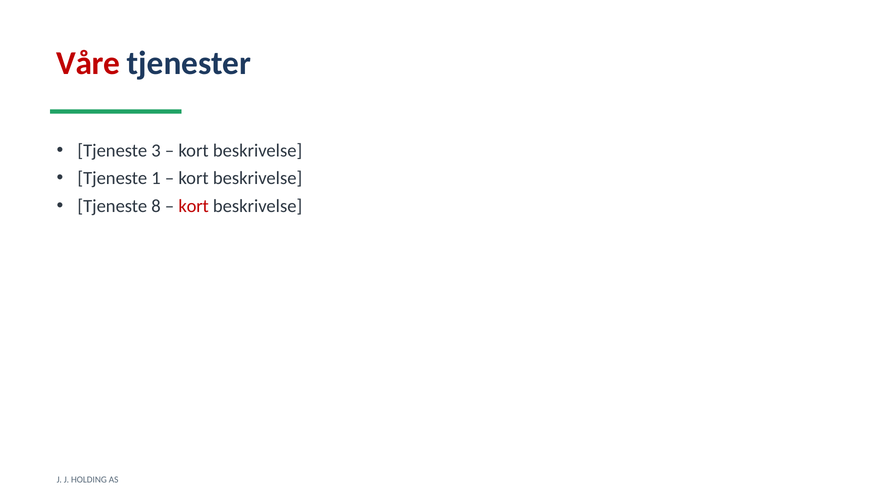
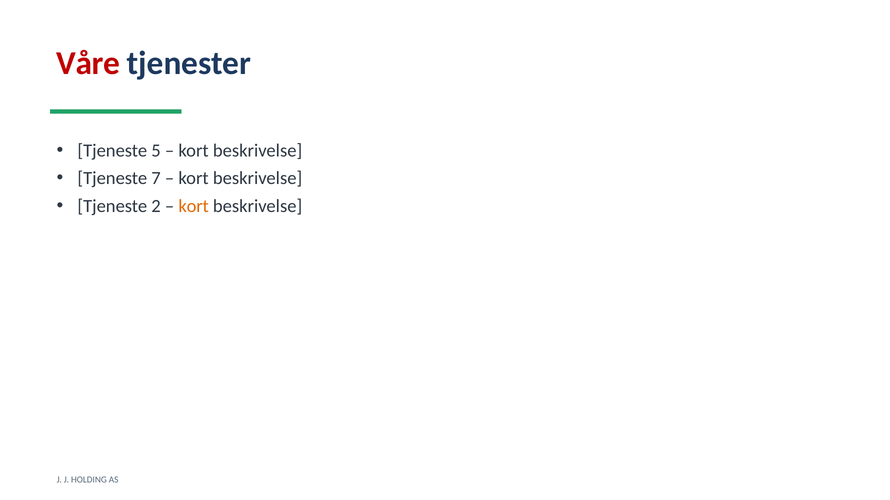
3: 3 -> 5
1: 1 -> 7
8: 8 -> 2
kort at (194, 206) colour: red -> orange
